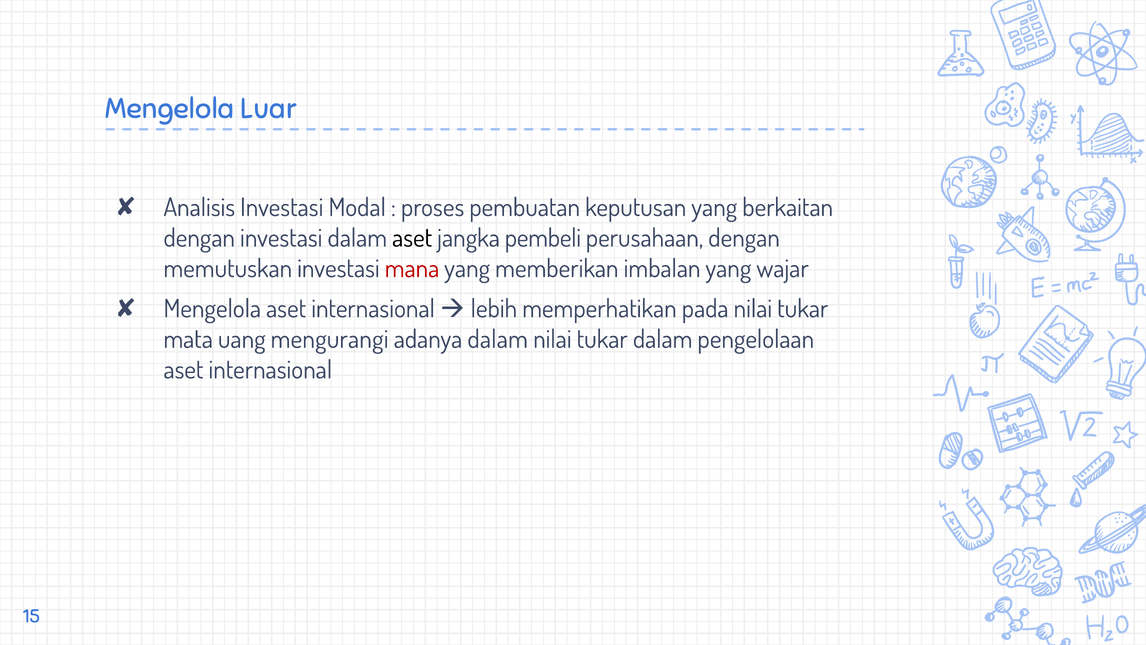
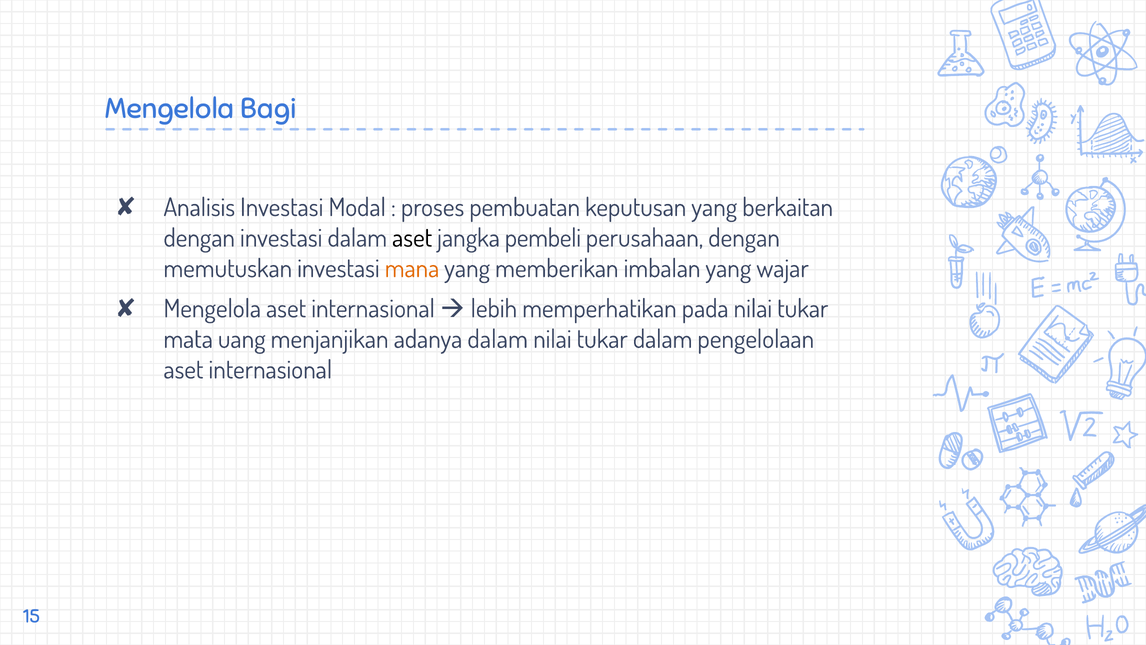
Luar: Luar -> Bagi
mana colour: red -> orange
mengurangi: mengurangi -> menjanjikan
